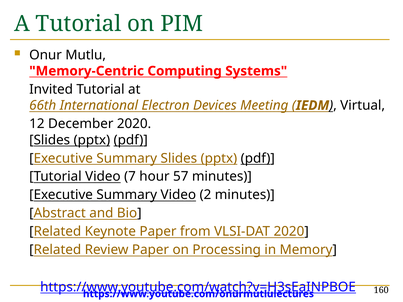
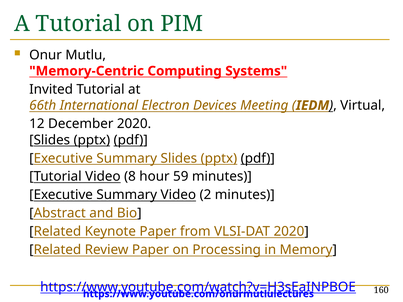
7: 7 -> 8
57: 57 -> 59
